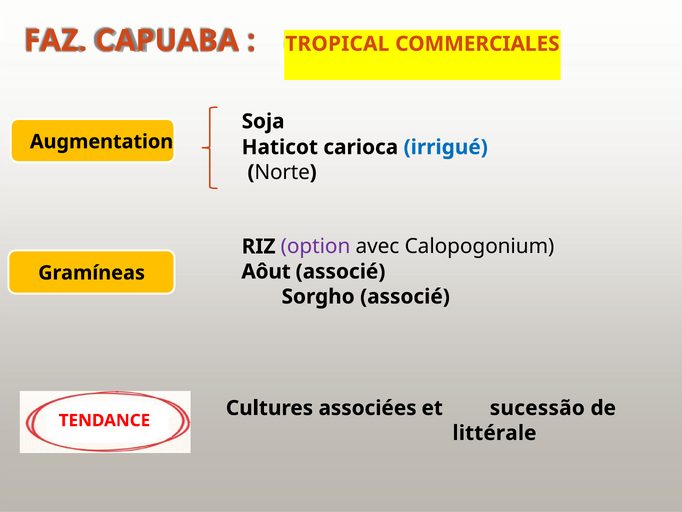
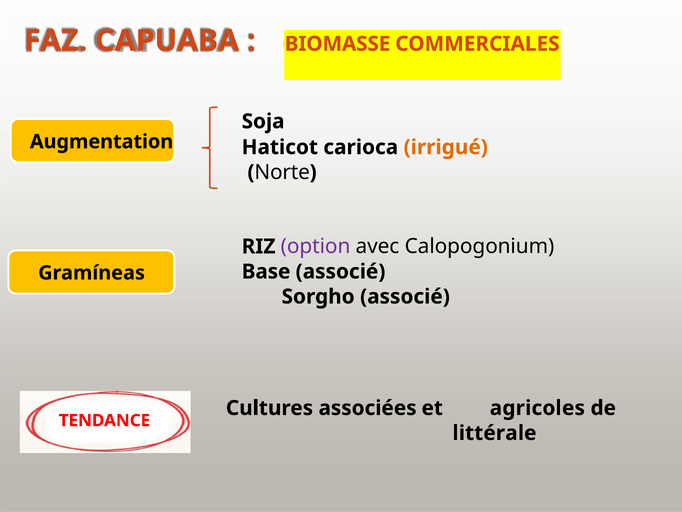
TROPICAL: TROPICAL -> BIOMASSE
irrigué colour: blue -> orange
Aôut: Aôut -> Base
sucessão: sucessão -> agricoles
